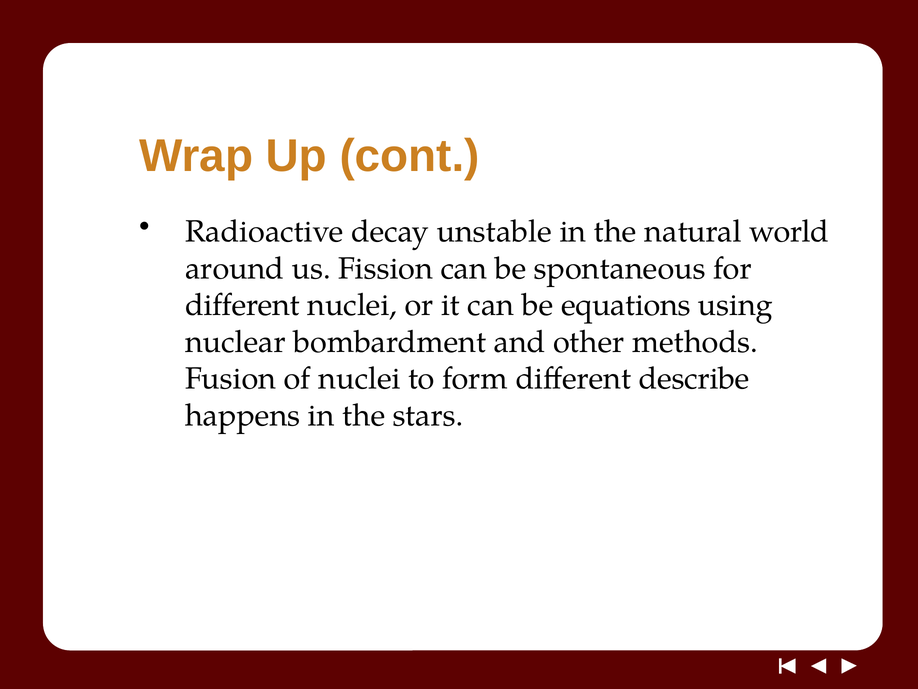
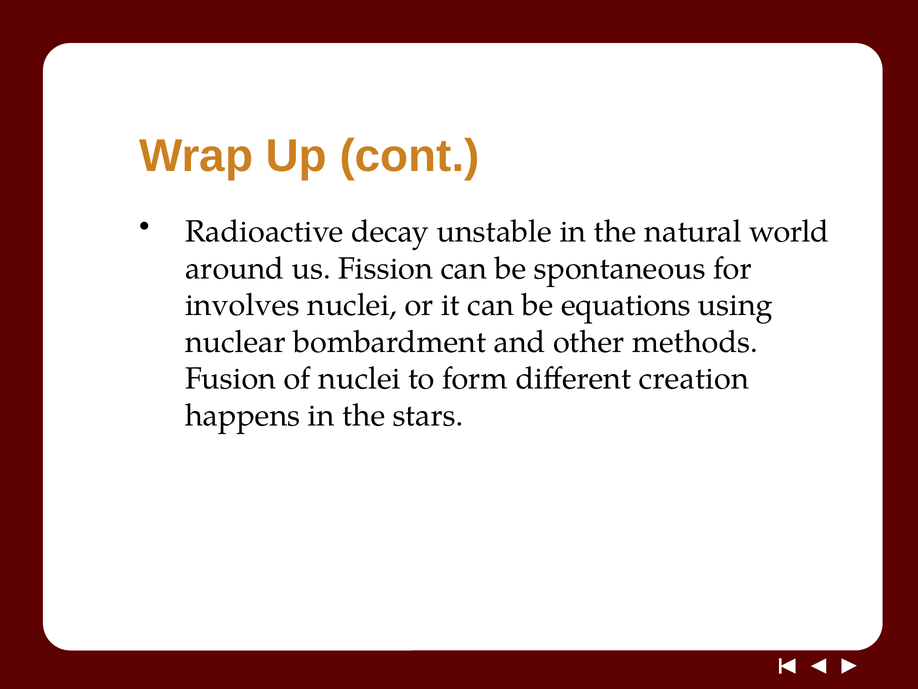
different at (242, 305): different -> involves
describe: describe -> creation
